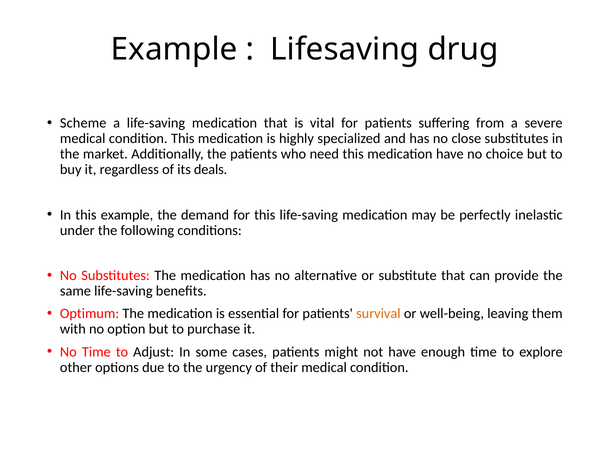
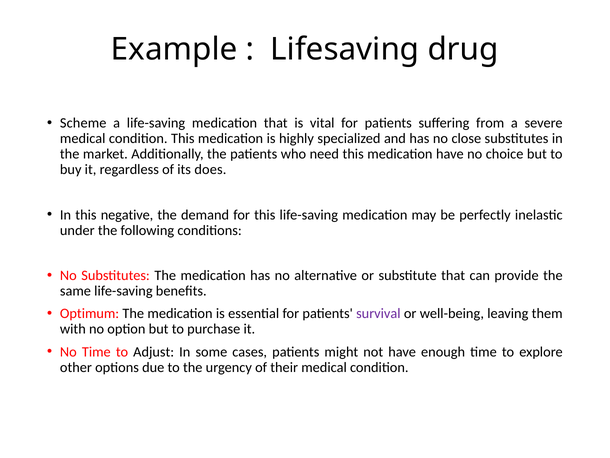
deals: deals -> does
this example: example -> negative
survival colour: orange -> purple
